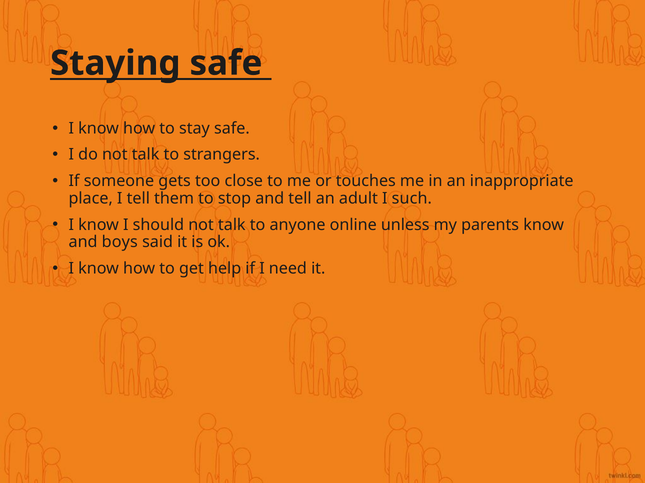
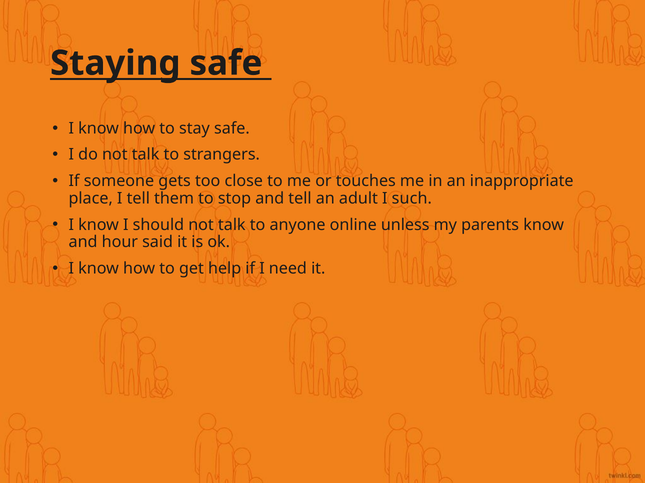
boys: boys -> hour
